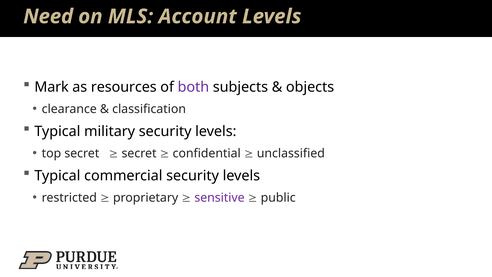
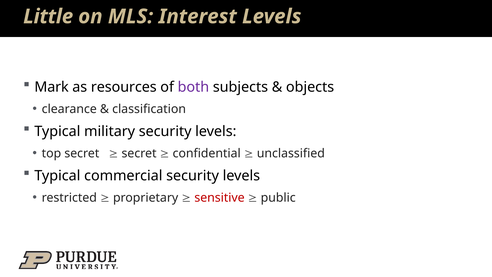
Need: Need -> Little
Account: Account -> Interest
sensitive colour: purple -> red
